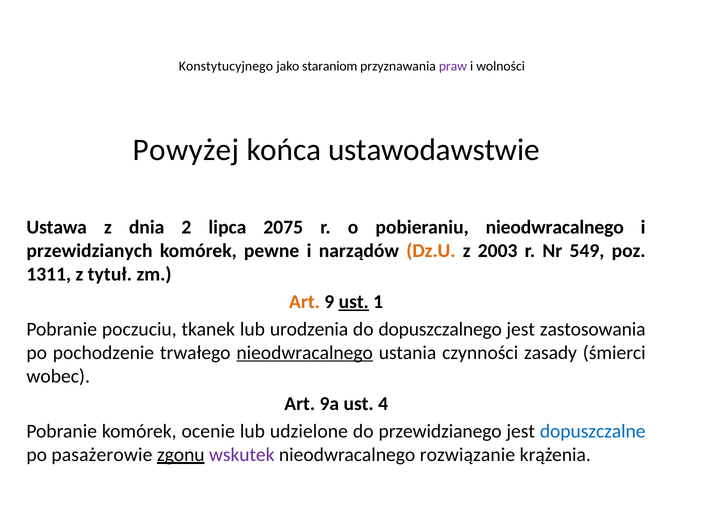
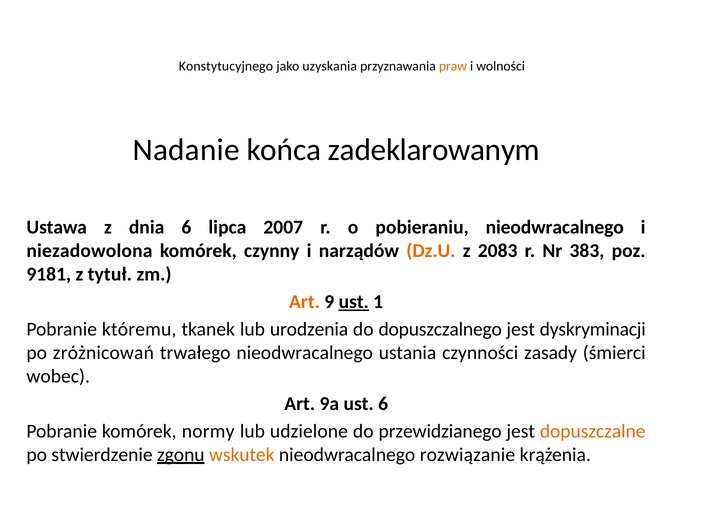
staraniom: staraniom -> uzyskania
praw colour: purple -> orange
Powyżej: Powyżej -> Nadanie
ustawodawstwie: ustawodawstwie -> zadeklarowanym
dnia 2: 2 -> 6
2075: 2075 -> 2007
przewidzianych: przewidzianych -> niezadowolona
pewne: pewne -> czynny
2003: 2003 -> 2083
549: 549 -> 383
1311: 1311 -> 9181
poczuciu: poczuciu -> któremu
zastosowania: zastosowania -> dyskryminacji
pochodzenie: pochodzenie -> zróżnicowań
nieodwracalnego at (305, 353) underline: present -> none
ust 4: 4 -> 6
ocenie: ocenie -> normy
dopuszczalne colour: blue -> orange
pasażerowie: pasażerowie -> stwierdzenie
wskutek colour: purple -> orange
